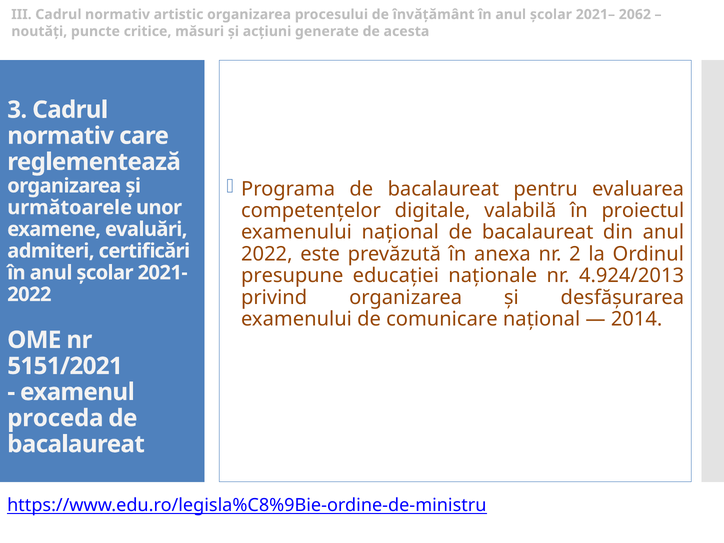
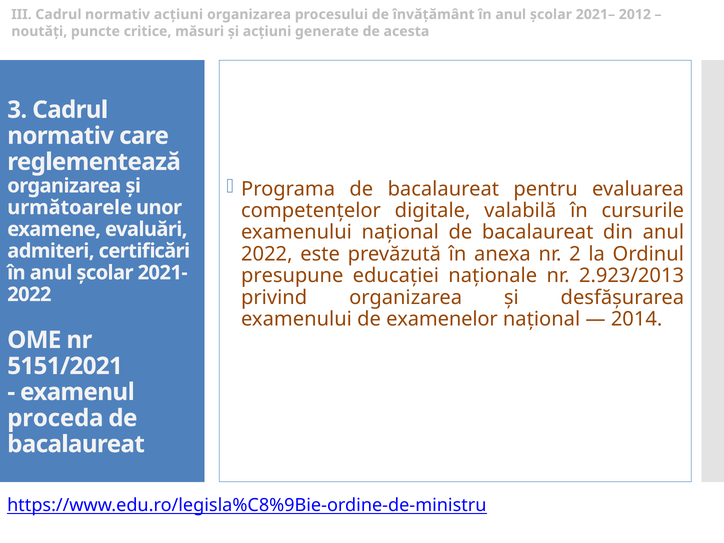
normativ artistic: artistic -> acțiuni
2062: 2062 -> 2012
proiectul: proiectul -> cursurile
4.924/2013: 4.924/2013 -> 2.923/2013
comunicare: comunicare -> examenelor
